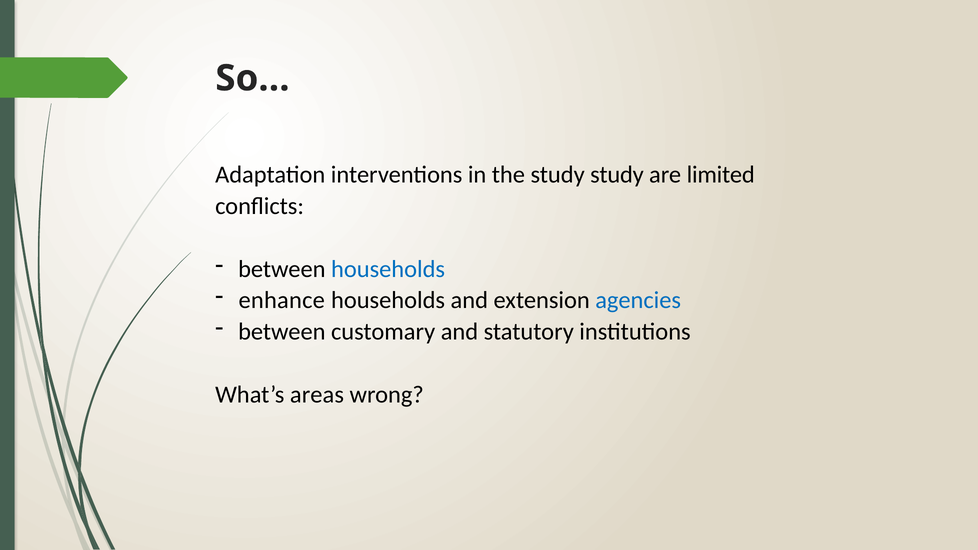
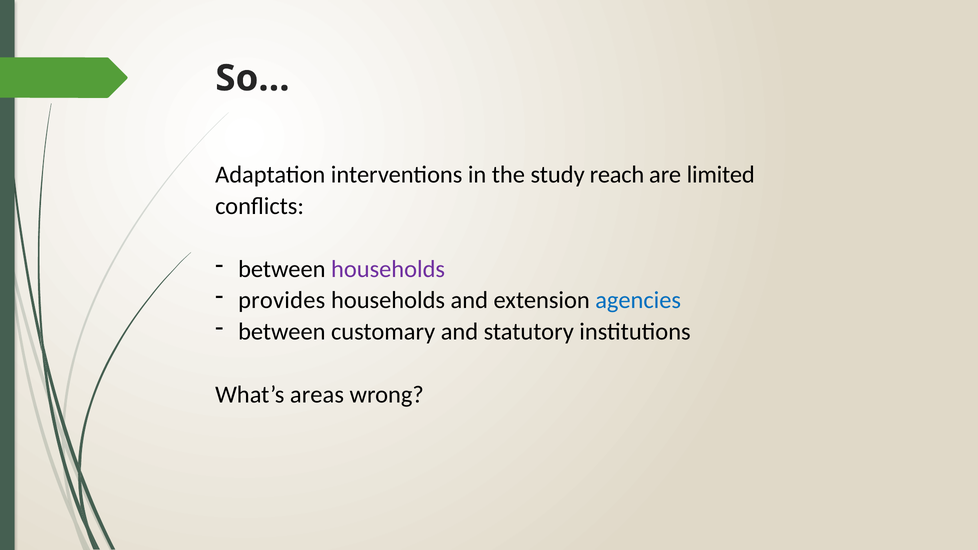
study study: study -> reach
households at (388, 269) colour: blue -> purple
enhance: enhance -> provides
